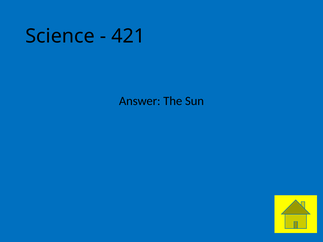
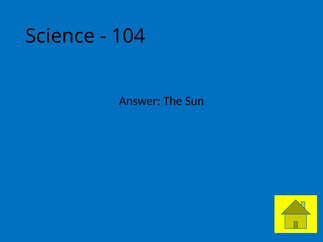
421: 421 -> 104
